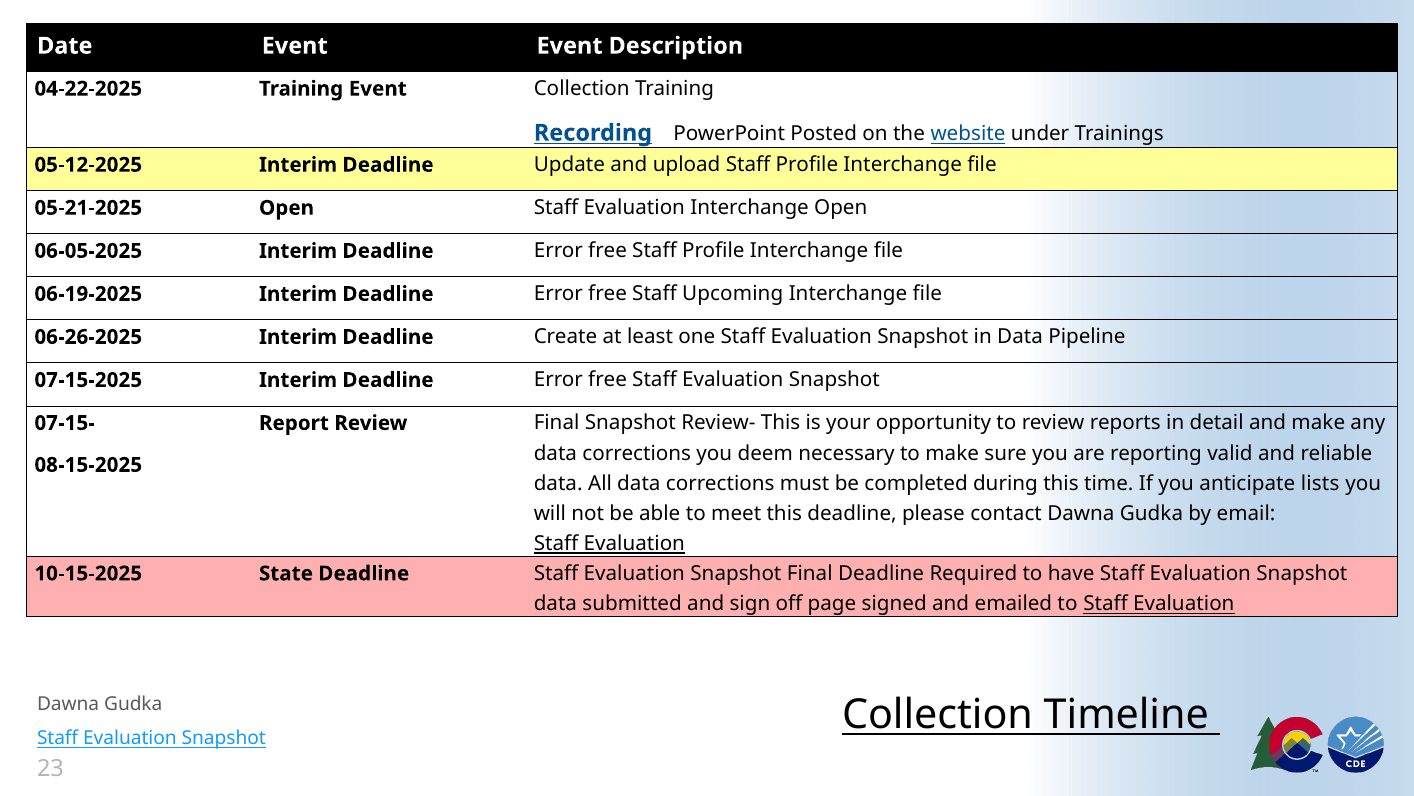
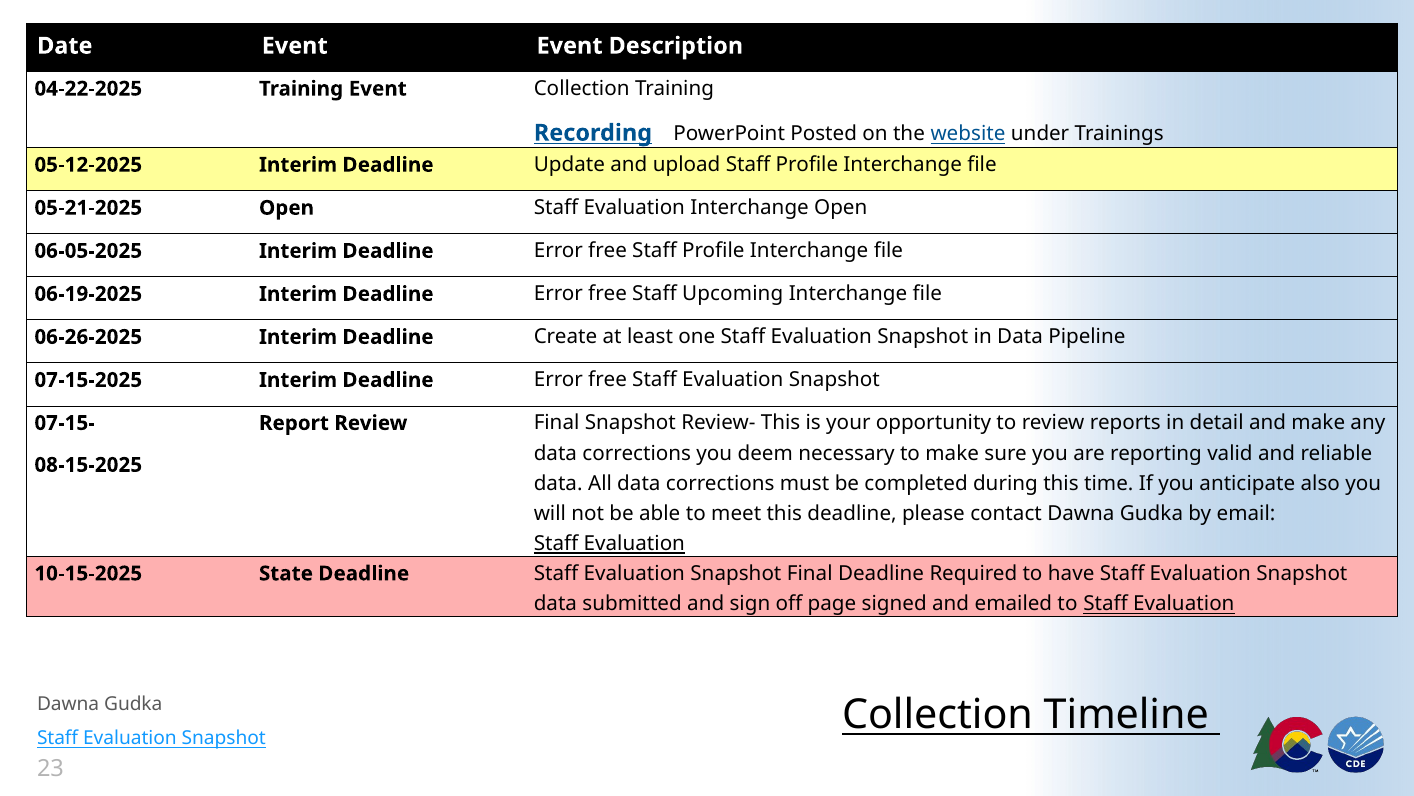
lists: lists -> also
